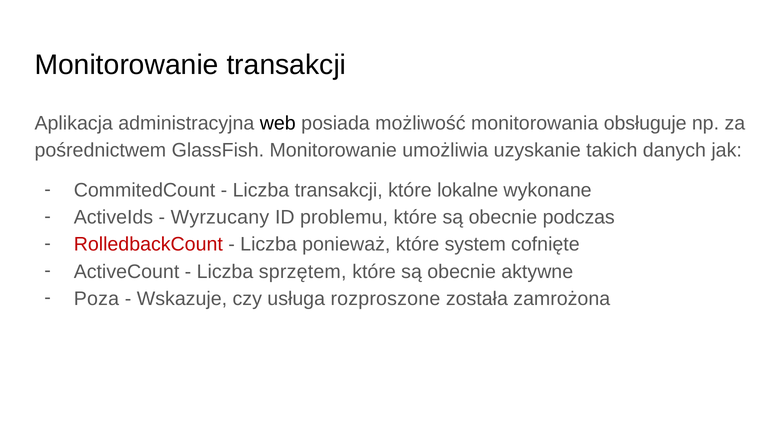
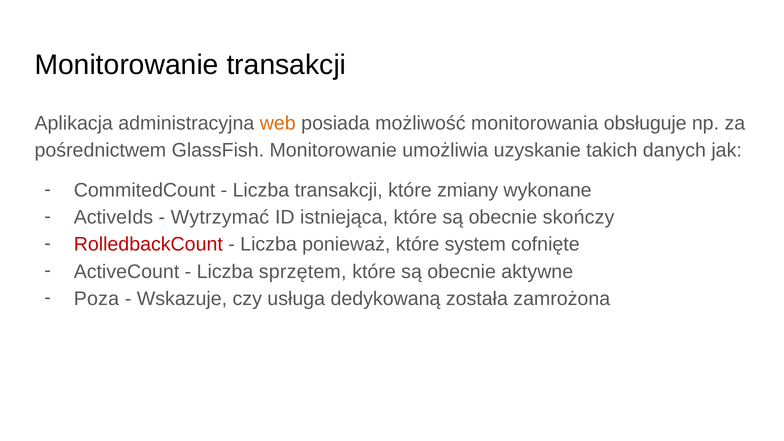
web colour: black -> orange
lokalne: lokalne -> zmiany
Wyrzucany: Wyrzucany -> Wytrzymać
problemu: problemu -> istniejąca
podczas: podczas -> skończy
rozproszone: rozproszone -> dedykowaną
